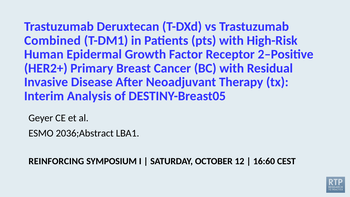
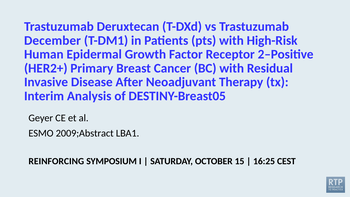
Combined: Combined -> December
2036;Abstract: 2036;Abstract -> 2009;Abstract
12: 12 -> 15
16:60: 16:60 -> 16:25
